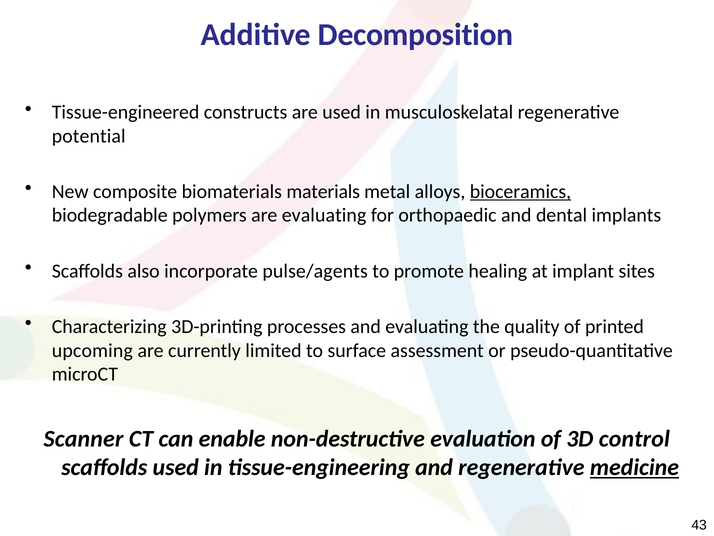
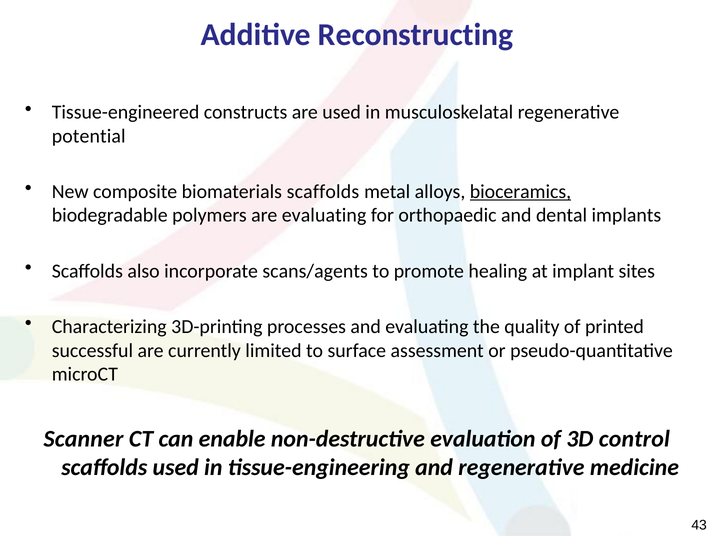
Decomposition: Decomposition -> Reconstructing
biomaterials materials: materials -> scaffolds
pulse/agents: pulse/agents -> scans/agents
upcoming: upcoming -> successful
medicine underline: present -> none
